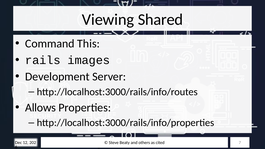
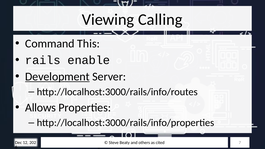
Shared: Shared -> Calling
images: images -> enable
Development underline: none -> present
